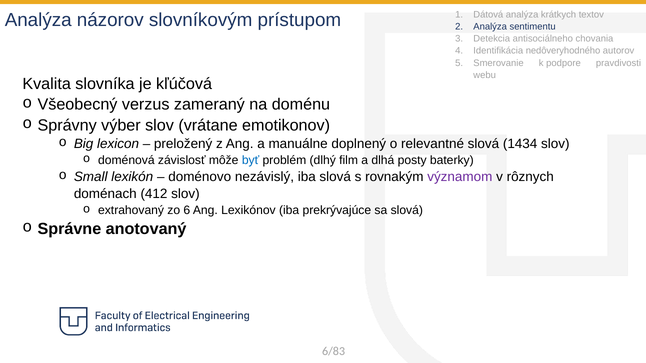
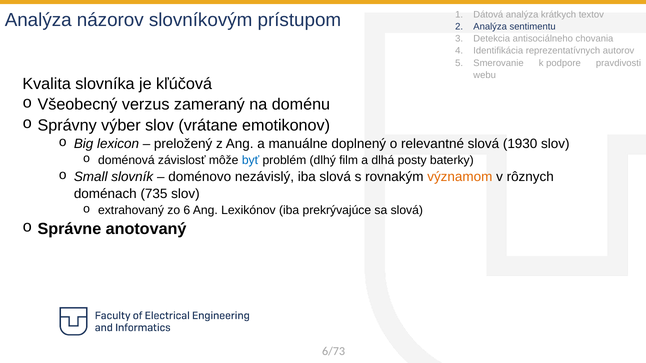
nedôveryhodného: nedôveryhodného -> reprezentatívnych
1434: 1434 -> 1930
lexikón: lexikón -> slovník
významom colour: purple -> orange
412: 412 -> 735
6/83: 6/83 -> 6/73
